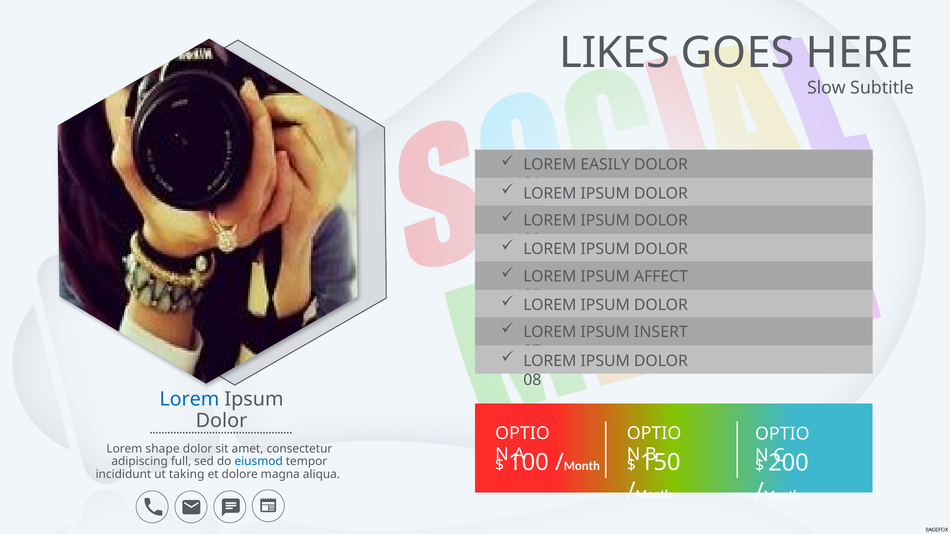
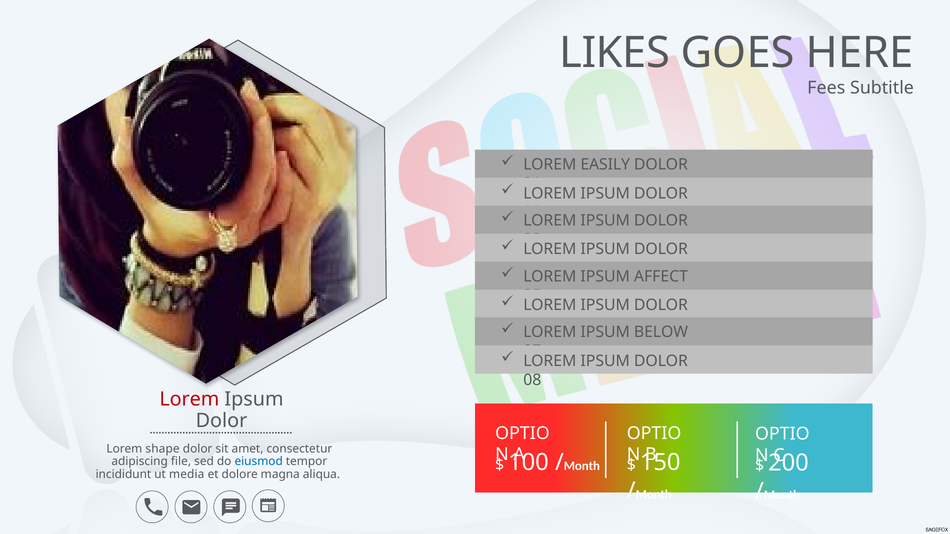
Slow: Slow -> Fees
INSERT: INSERT -> BELOW
Lorem at (189, 399) colour: blue -> red
full: full -> file
taking: taking -> media
